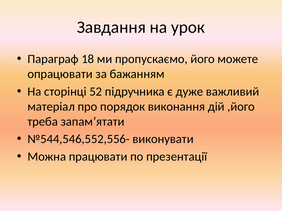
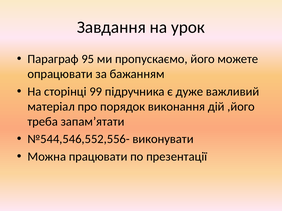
18: 18 -> 95
52: 52 -> 99
